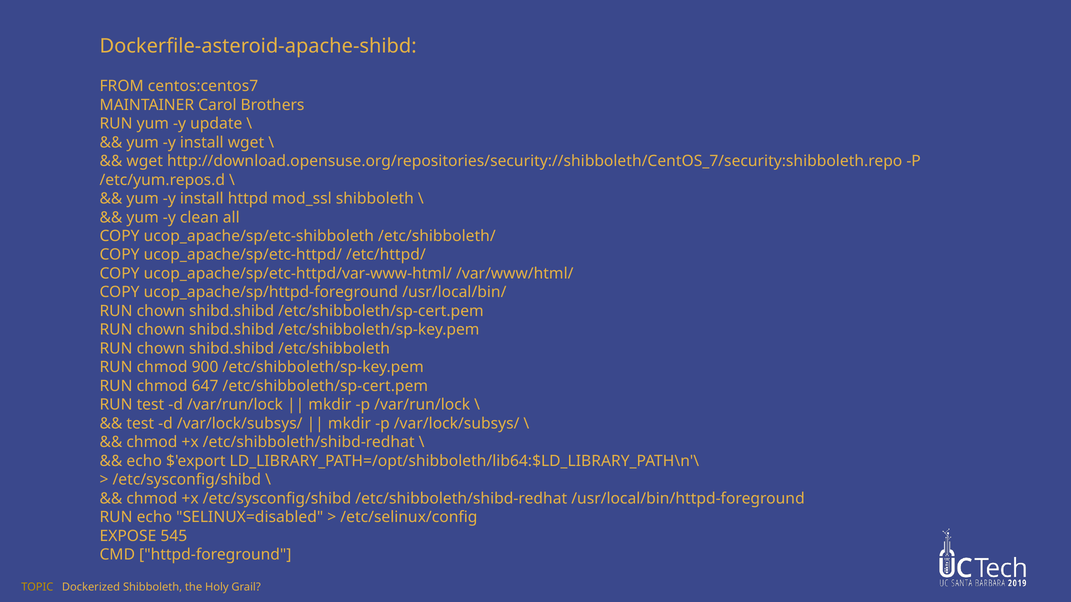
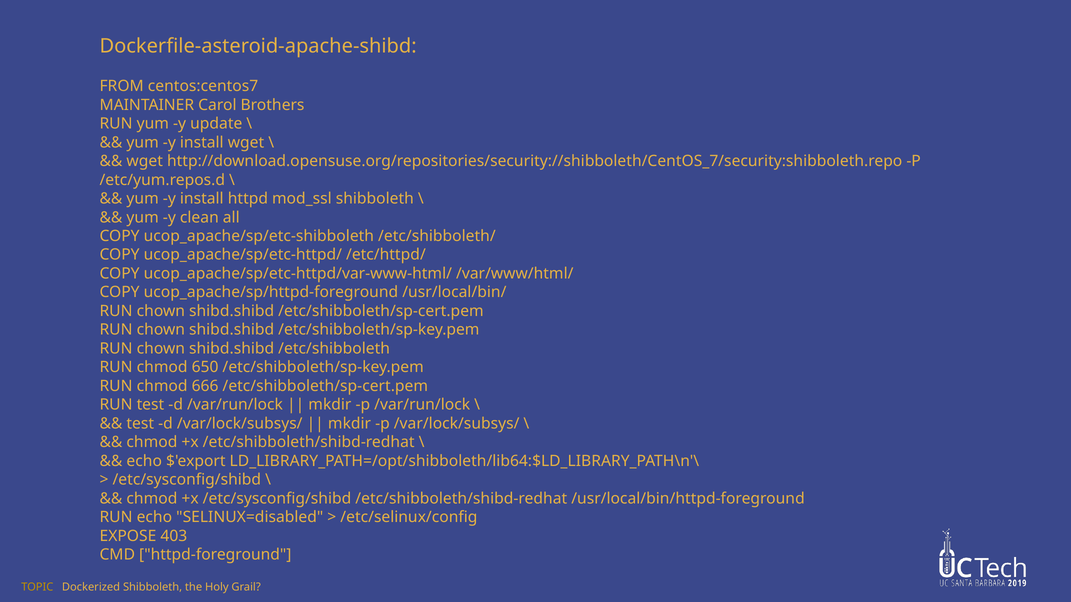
900: 900 -> 650
647: 647 -> 666
545: 545 -> 403
